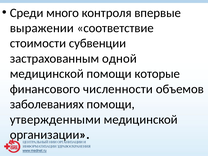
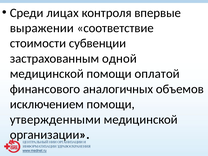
много: много -> лицах
которые: которые -> оплатой
численности: численности -> аналогичных
заболеваниях: заболеваниях -> исключением
